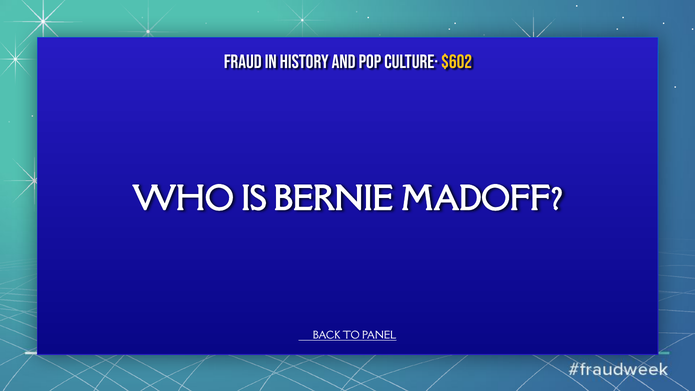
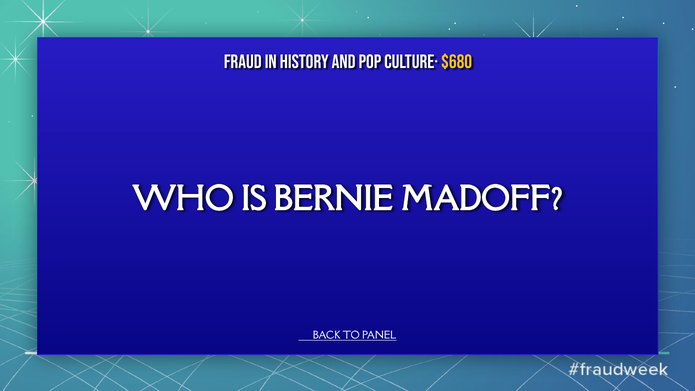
$602: $602 -> $680
